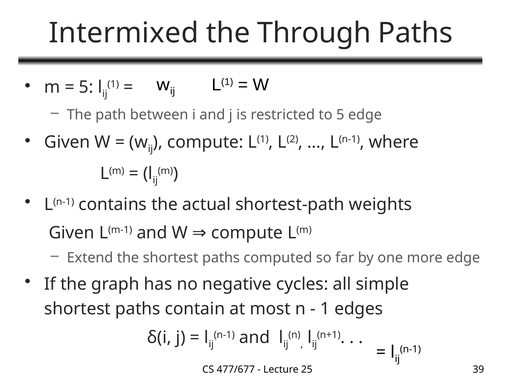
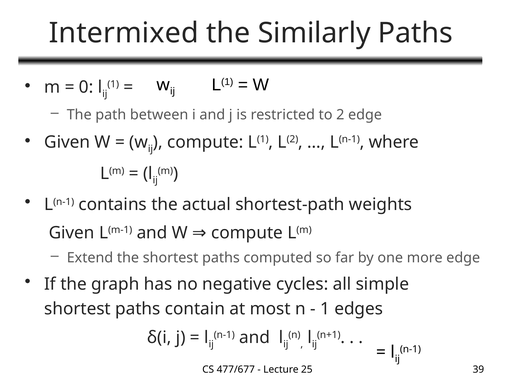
Through: Through -> Similarly
5 at (86, 87): 5 -> 0
to 5: 5 -> 2
